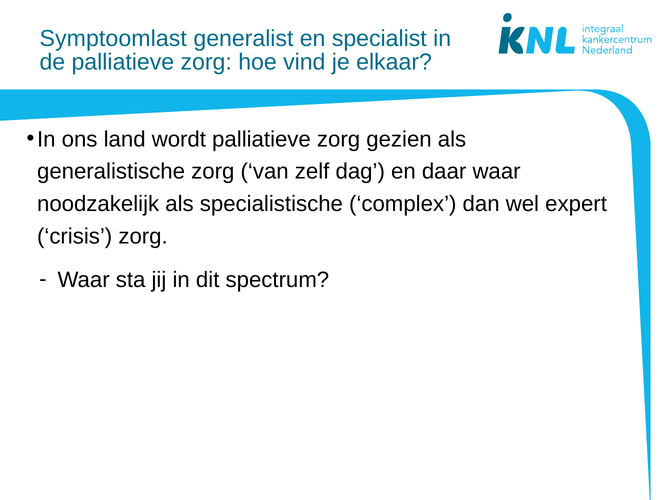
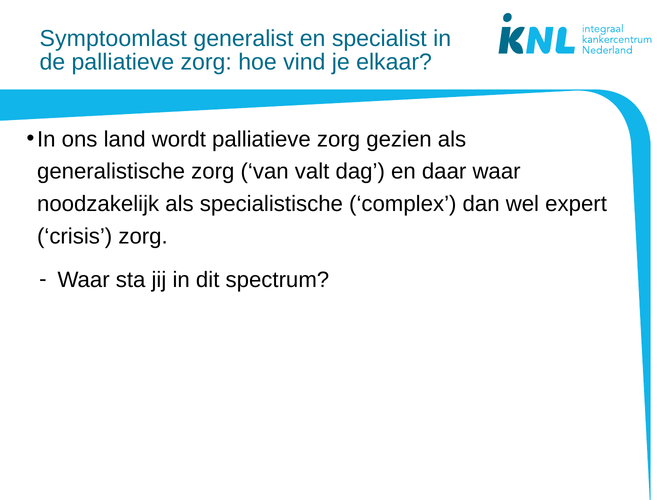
zelf: zelf -> valt
